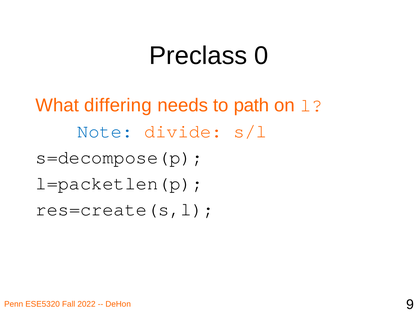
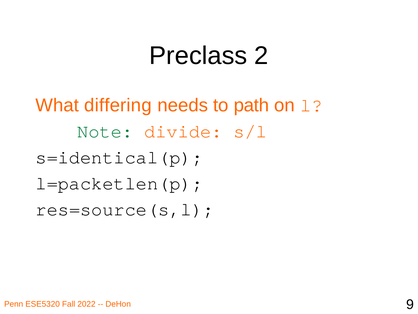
0: 0 -> 2
Note colour: blue -> green
s=decompose(p: s=decompose(p -> s=identical(p
res=create(s,l: res=create(s,l -> res=source(s,l
